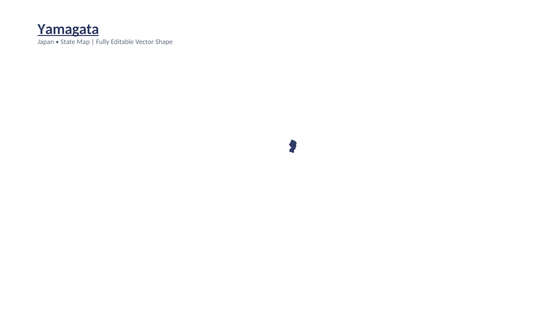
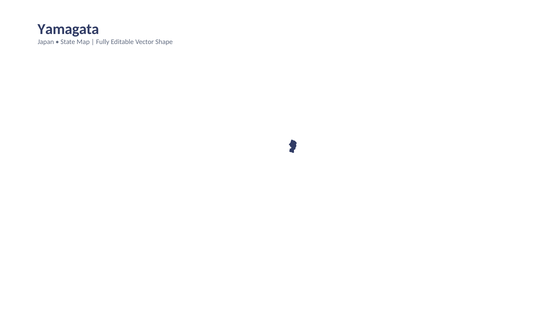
Yamagata underline: present -> none
